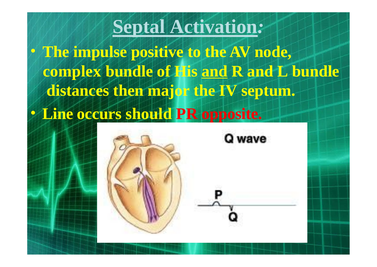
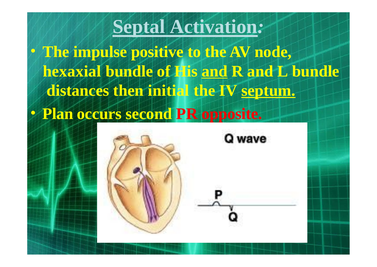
complex: complex -> hexaxial
major: major -> initial
septum underline: none -> present
Line: Line -> Plan
should: should -> second
